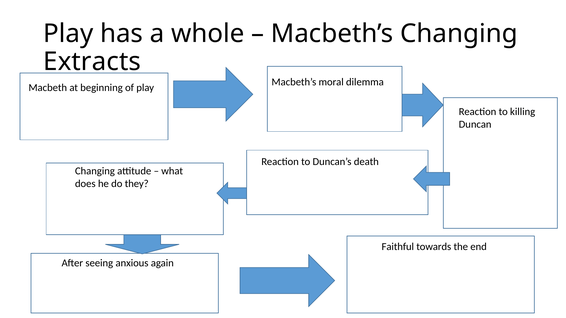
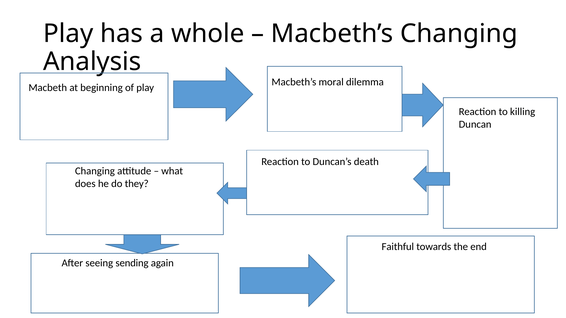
Extracts: Extracts -> Analysis
anxious: anxious -> sending
